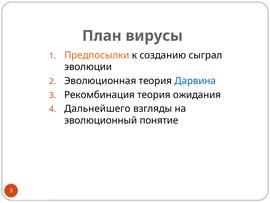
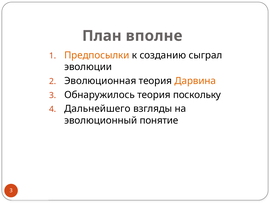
вирусы: вирусы -> вполне
Дарвина colour: blue -> orange
Рекомбинация: Рекомбинация -> Обнаружилось
ожидания: ожидания -> поскольку
